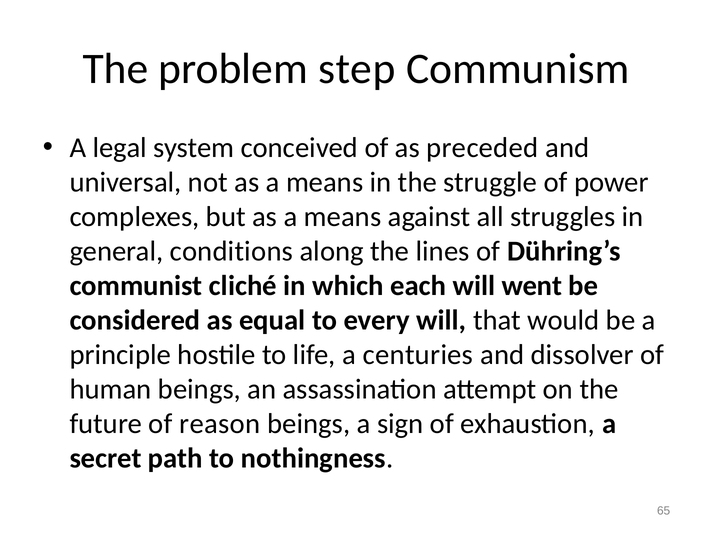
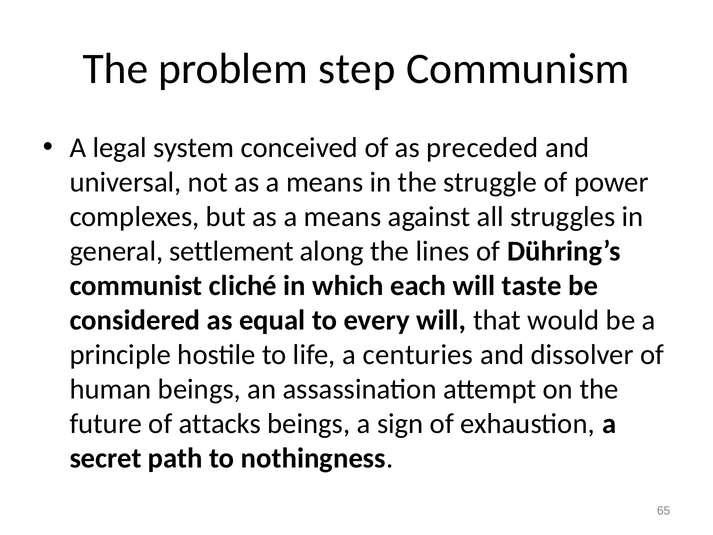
conditions: conditions -> settlement
went: went -> taste
reason: reason -> attacks
